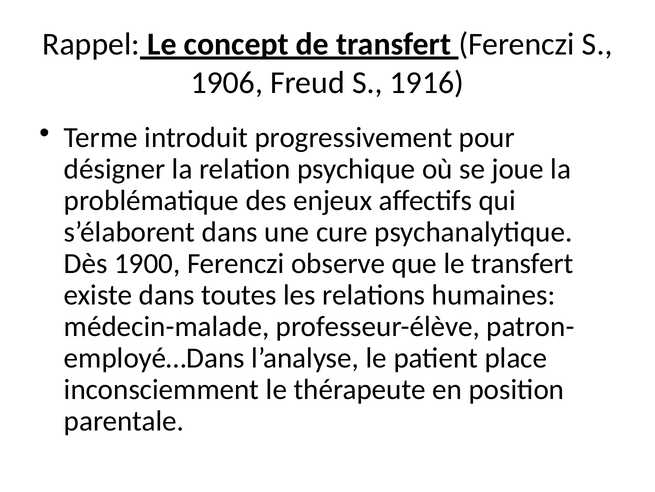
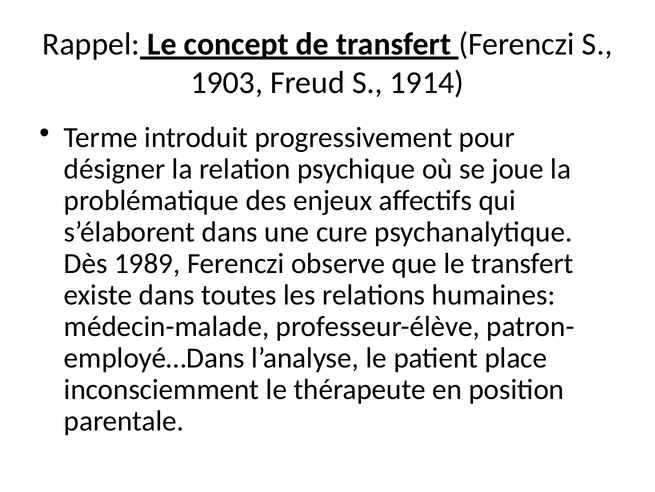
1906: 1906 -> 1903
1916: 1916 -> 1914
1900: 1900 -> 1989
